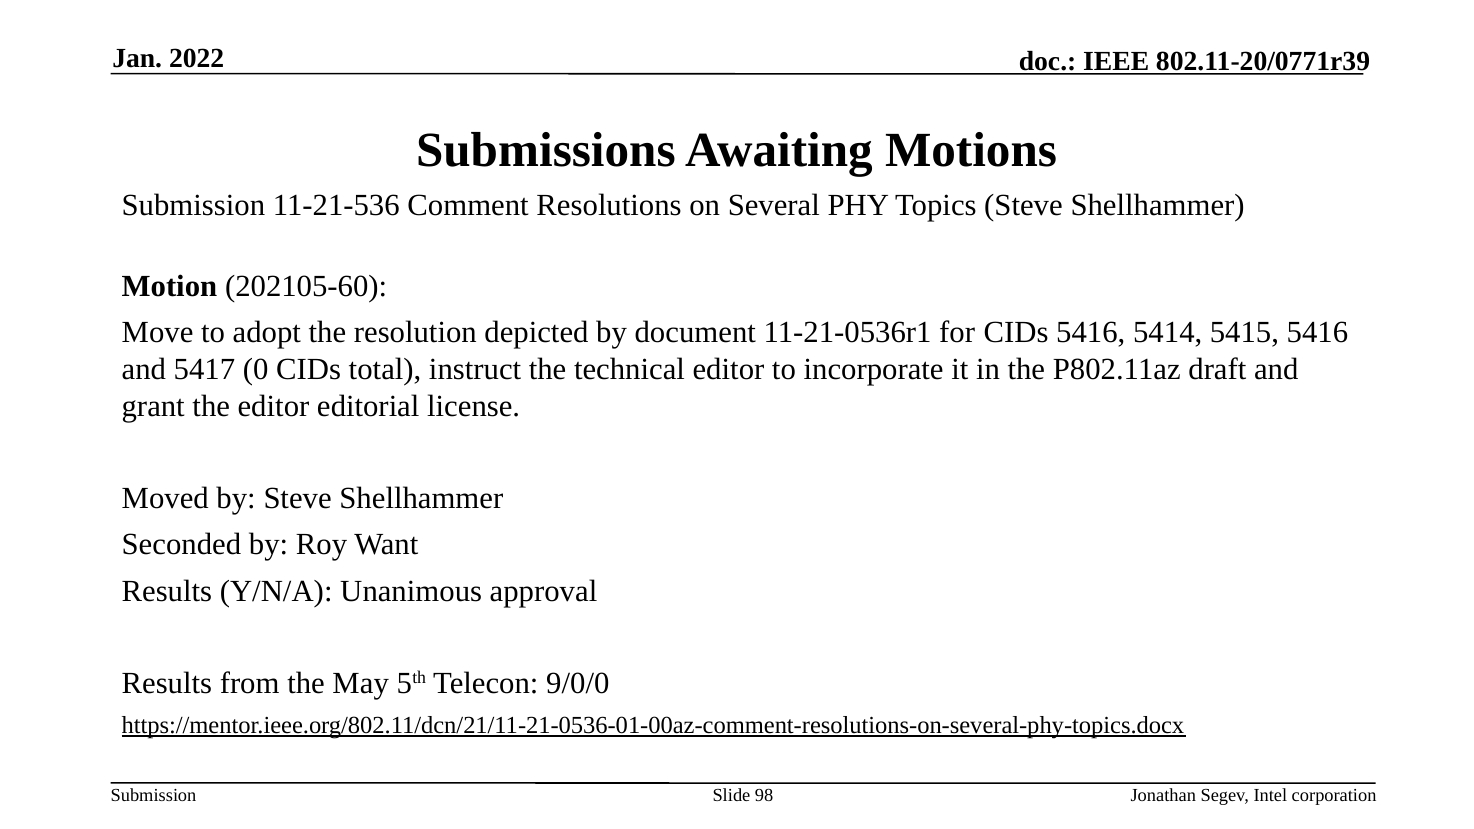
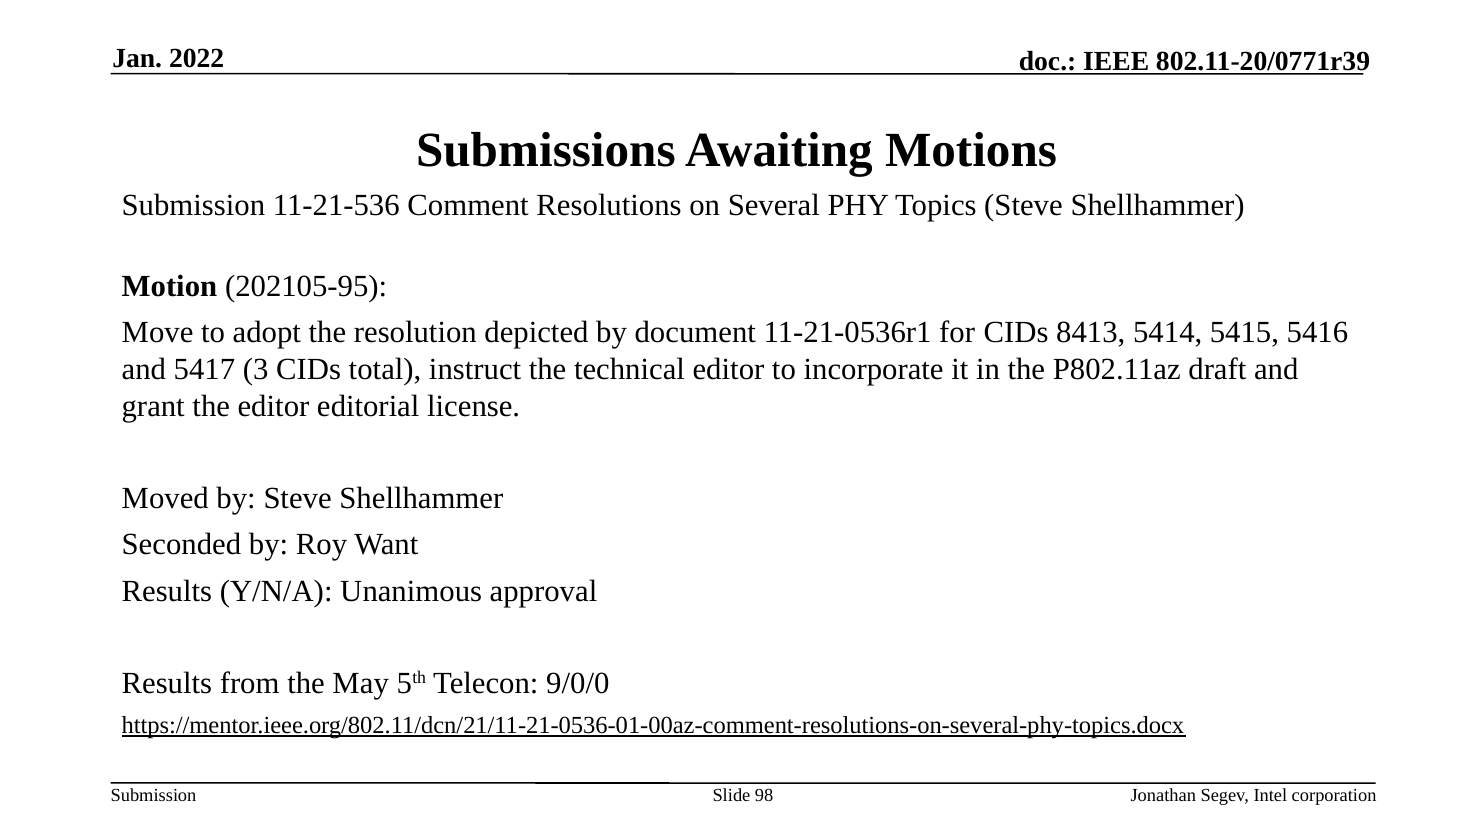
202105-60: 202105-60 -> 202105-95
CIDs 5416: 5416 -> 8413
0: 0 -> 3
